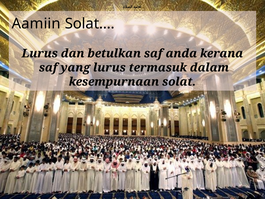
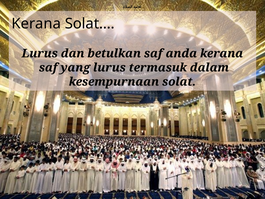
Aamiin at (36, 24): Aamiin -> Kerana
